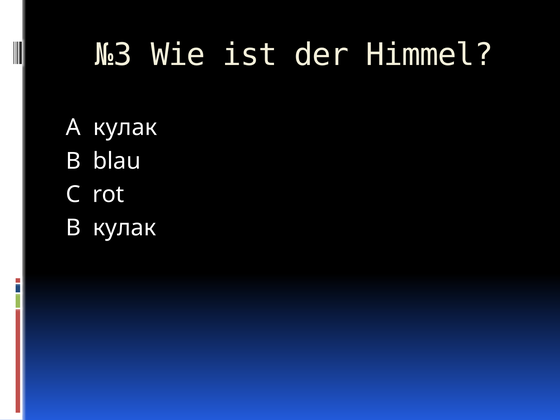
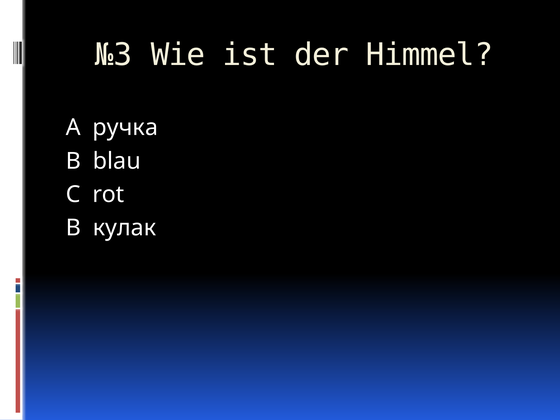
A кулак: кулак -> ручка
